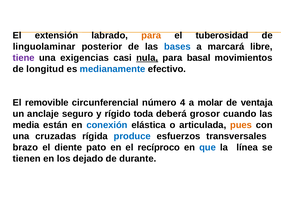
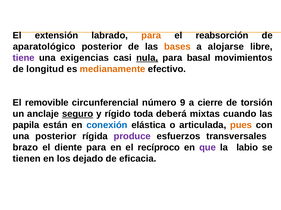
tuberosidad: tuberosidad -> reabsorción
linguolaminar: linguolaminar -> aparatológico
bases colour: blue -> orange
marcará: marcará -> alojarse
medianamente colour: blue -> orange
4: 4 -> 9
molar: molar -> cierre
ventaja: ventaja -> torsión
seguro underline: none -> present
grosor: grosor -> mixtas
media: media -> papila
una cruzadas: cruzadas -> posterior
produce colour: blue -> purple
diente pato: pato -> para
que colour: blue -> purple
línea: línea -> labio
durante: durante -> eficacia
